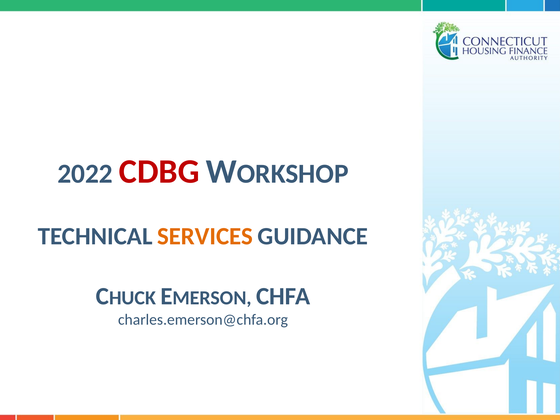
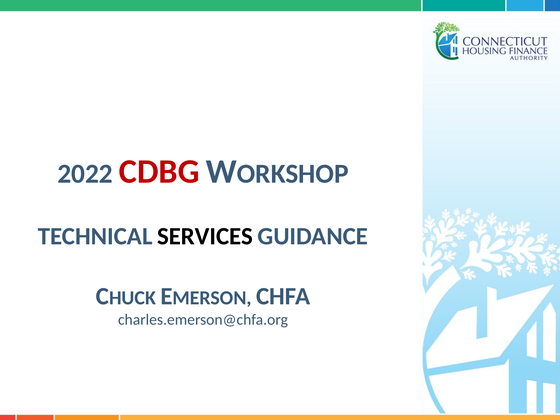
SERVICES colour: orange -> black
